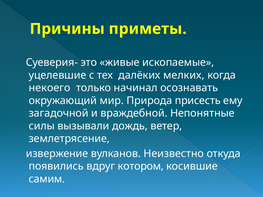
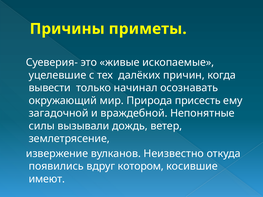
мелких: мелких -> причин
некоего: некоего -> вывести
самим: самим -> имеют
